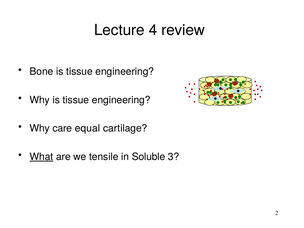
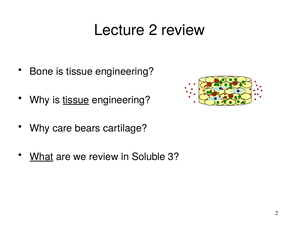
Lecture 4: 4 -> 2
tissue at (76, 100) underline: none -> present
equal: equal -> bears
we tensile: tensile -> review
